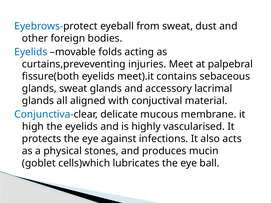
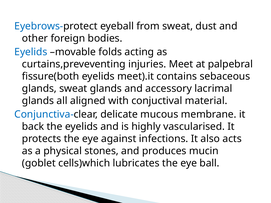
high: high -> back
